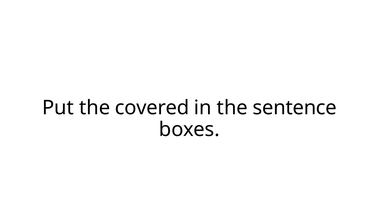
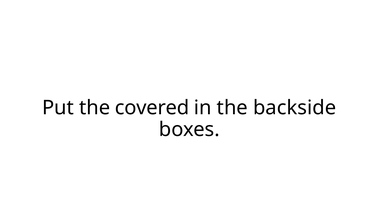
sentence: sentence -> backside
